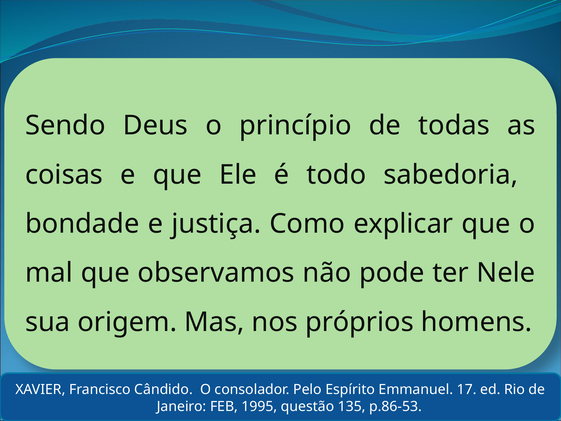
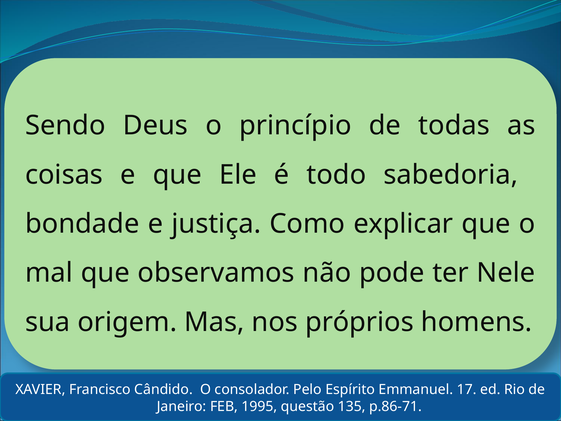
p.86-53: p.86-53 -> p.86-71
